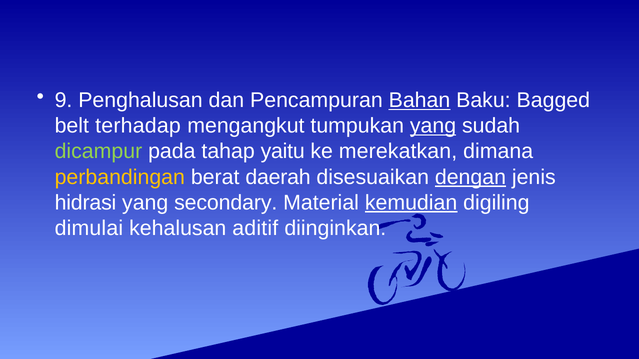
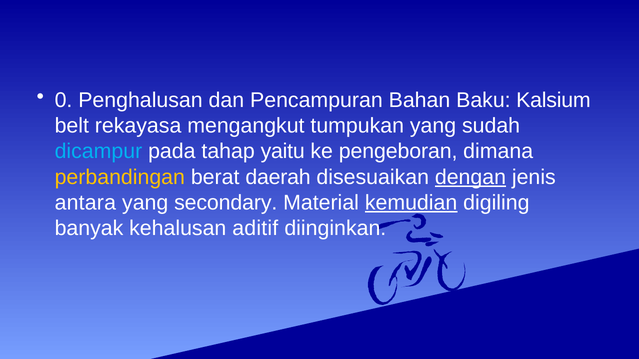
9: 9 -> 0
Bahan underline: present -> none
Bagged: Bagged -> Kalsium
terhadap: terhadap -> rekayasa
yang at (433, 126) underline: present -> none
dicampur colour: light green -> light blue
merekatkan: merekatkan -> pengeboran
hidrasi: hidrasi -> antara
dimulai: dimulai -> banyak
